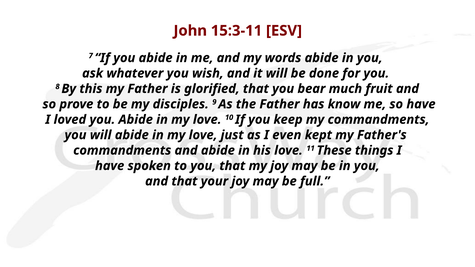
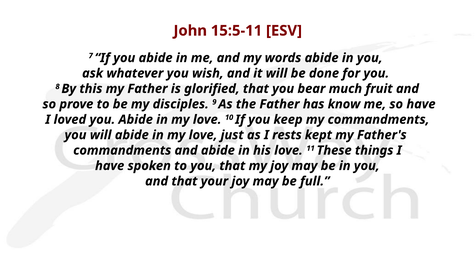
15:3-11: 15:3-11 -> 15:5-11
even: even -> rests
